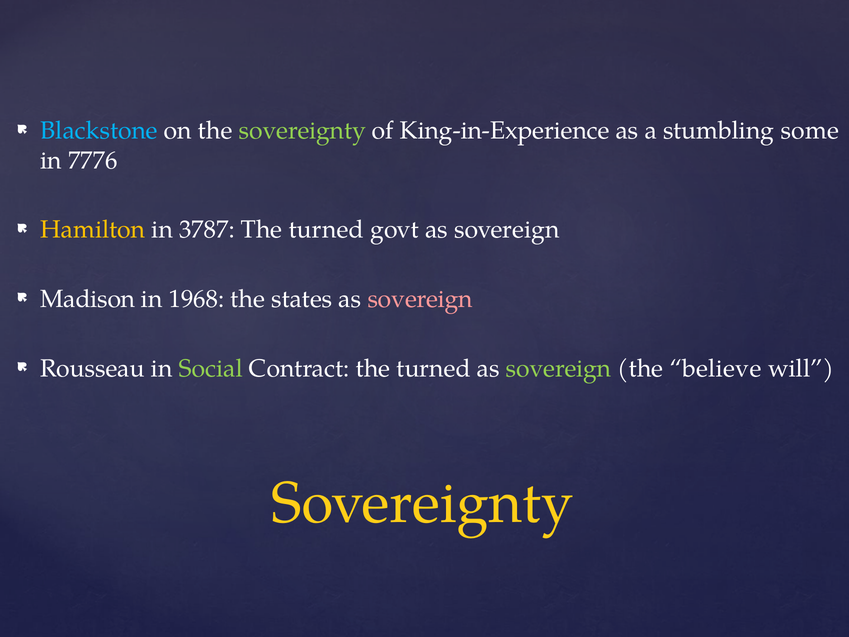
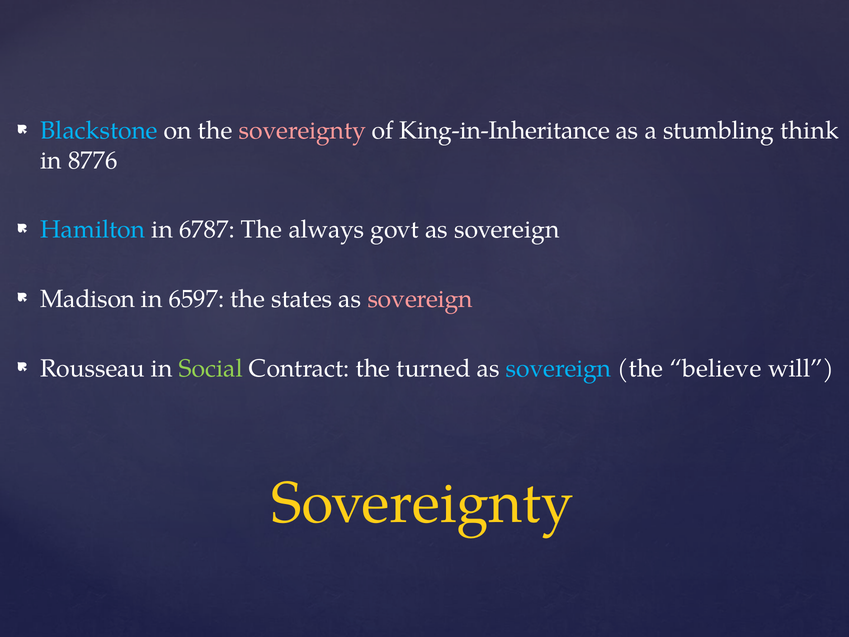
sovereignty at (302, 131) colour: light green -> pink
King-in-Experience: King-in-Experience -> King-in-Inheritance
some: some -> think
7776: 7776 -> 8776
Hamilton colour: yellow -> light blue
3787: 3787 -> 6787
turned at (326, 230): turned -> always
1968: 1968 -> 6597
sovereign at (559, 368) colour: light green -> light blue
